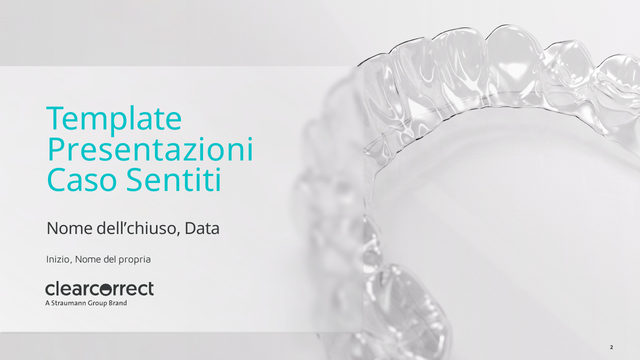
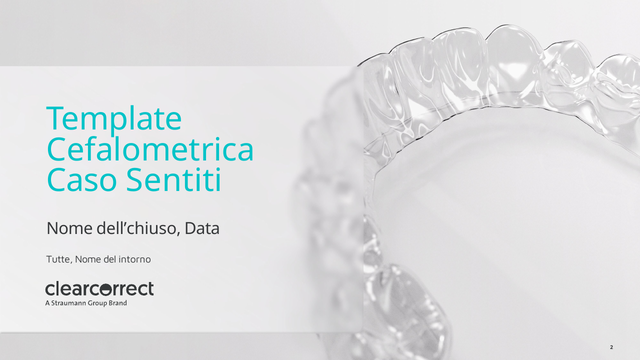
Presentazioni: Presentazioni -> Cefalometrica
Inizio: Inizio -> Tutte
propria: propria -> intorno
